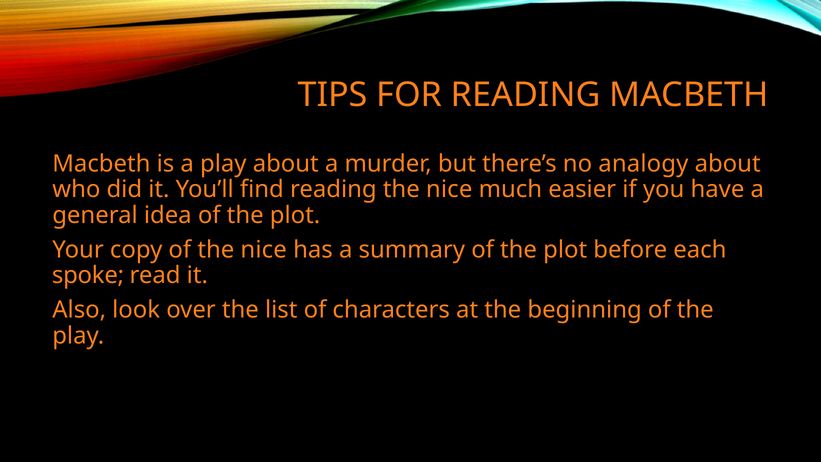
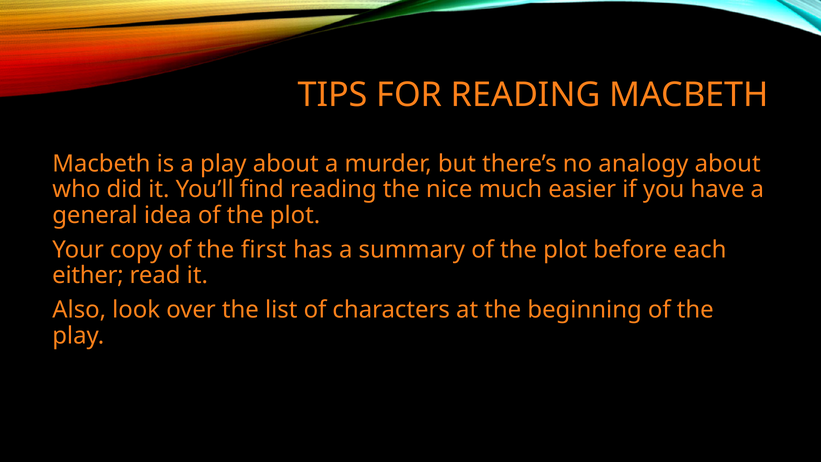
of the nice: nice -> first
spoke: spoke -> either
